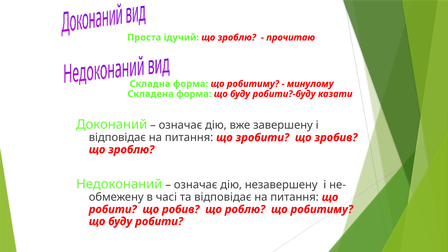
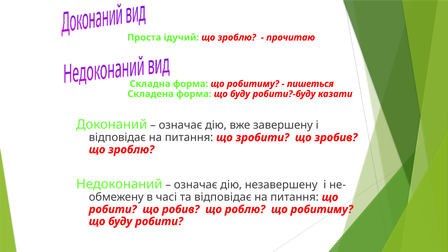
минулому: минулому -> пишеться
